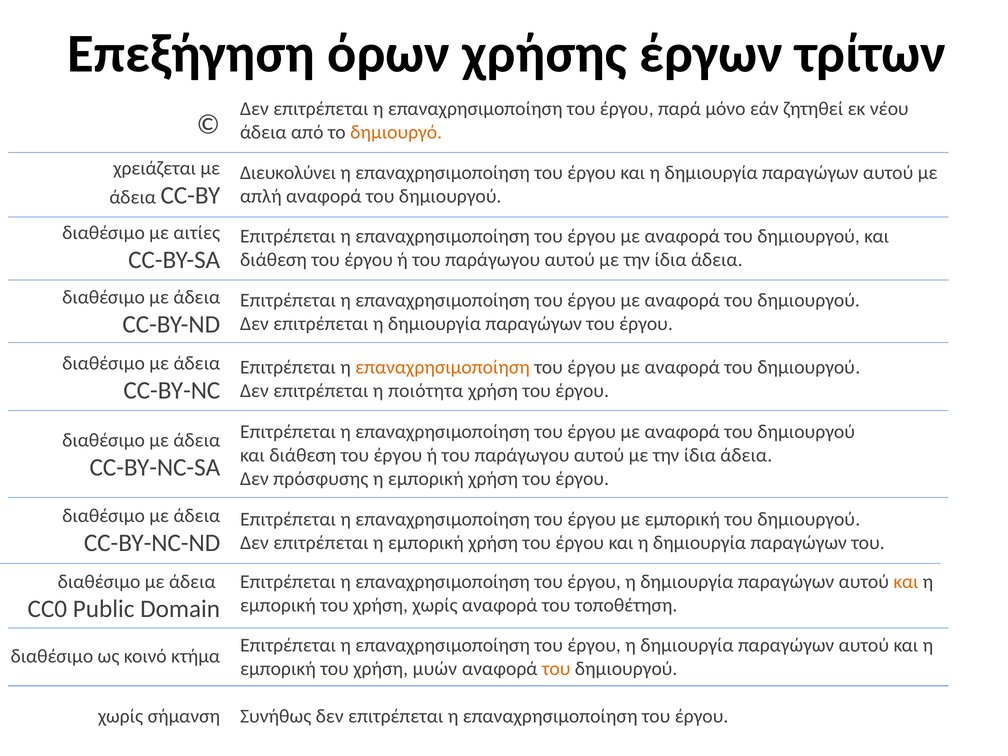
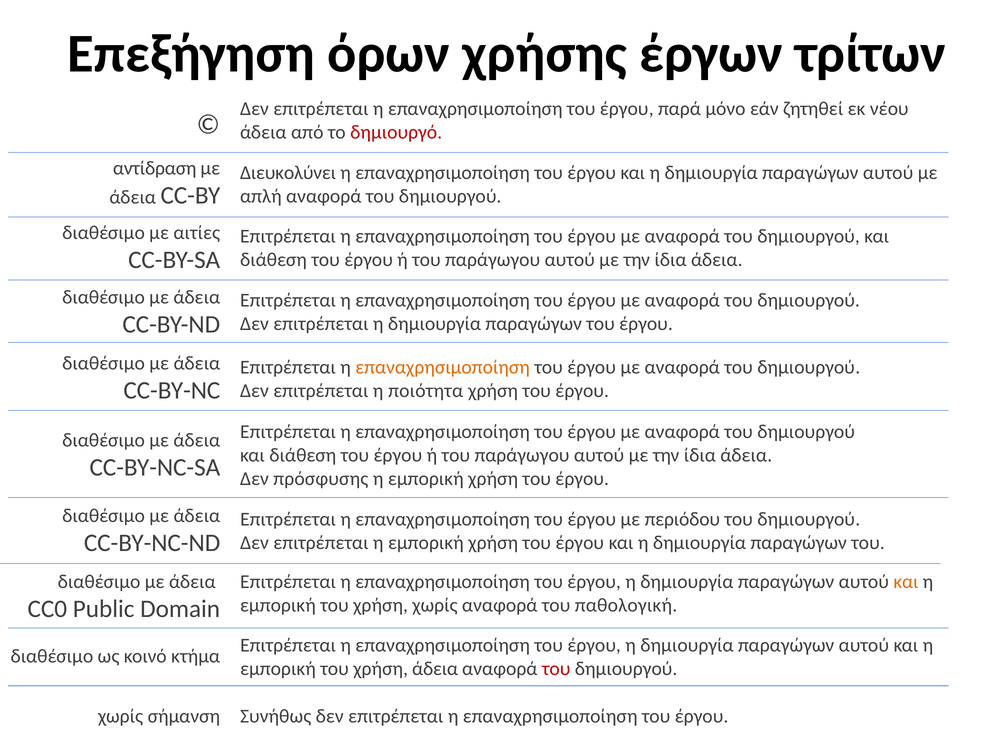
δημιουργό colour: orange -> red
χρειάζεται: χρειάζεται -> αντίδραση
με εμπορική: εμπορική -> περιόδου
τοποθέτηση: τοποθέτηση -> παθολογική
χρήση μυών: μυών -> άδεια
του at (556, 669) colour: orange -> red
